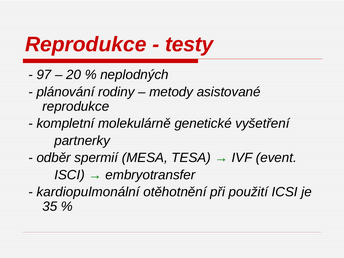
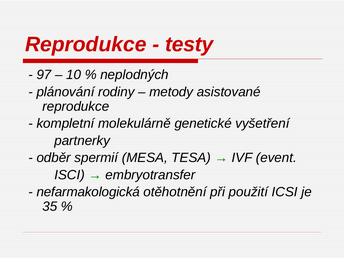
20: 20 -> 10
kardiopulmonální: kardiopulmonální -> nefarmakologická
